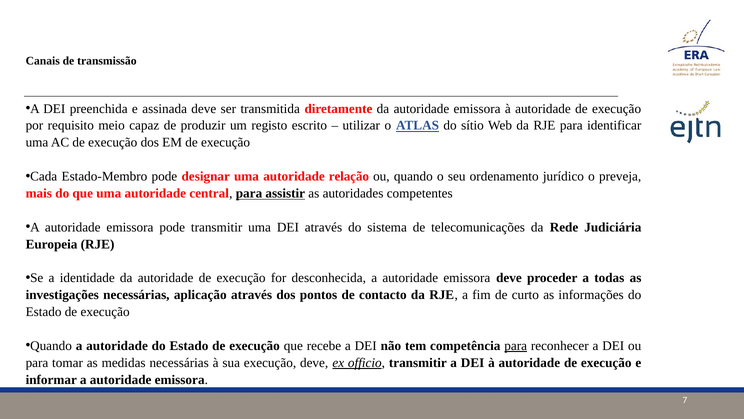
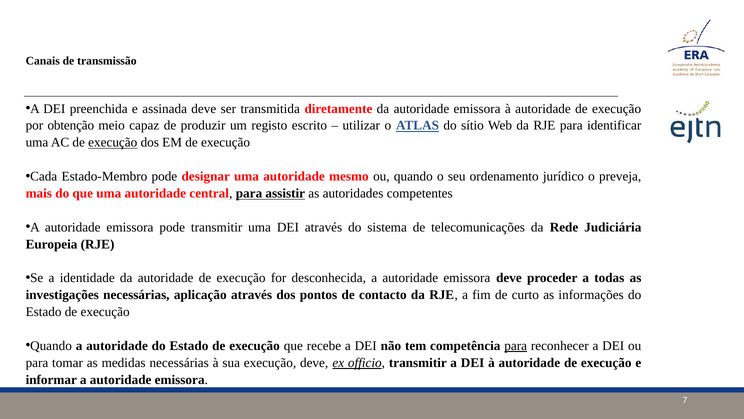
requisito: requisito -> obtenção
execução at (113, 142) underline: none -> present
relação: relação -> mesmo
